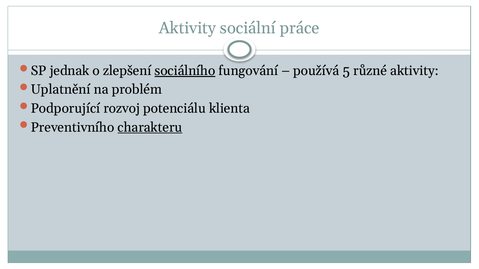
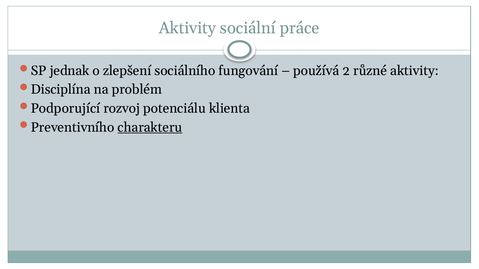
sociálního underline: present -> none
5: 5 -> 2
Uplatnění: Uplatnění -> Disciplína
